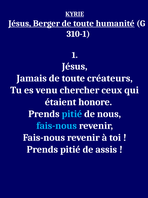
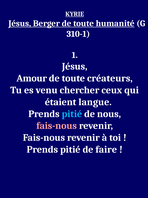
Jamais: Jamais -> Amour
honore: honore -> langue
fais-nous at (57, 125) colour: light blue -> pink
assis: assis -> faire
